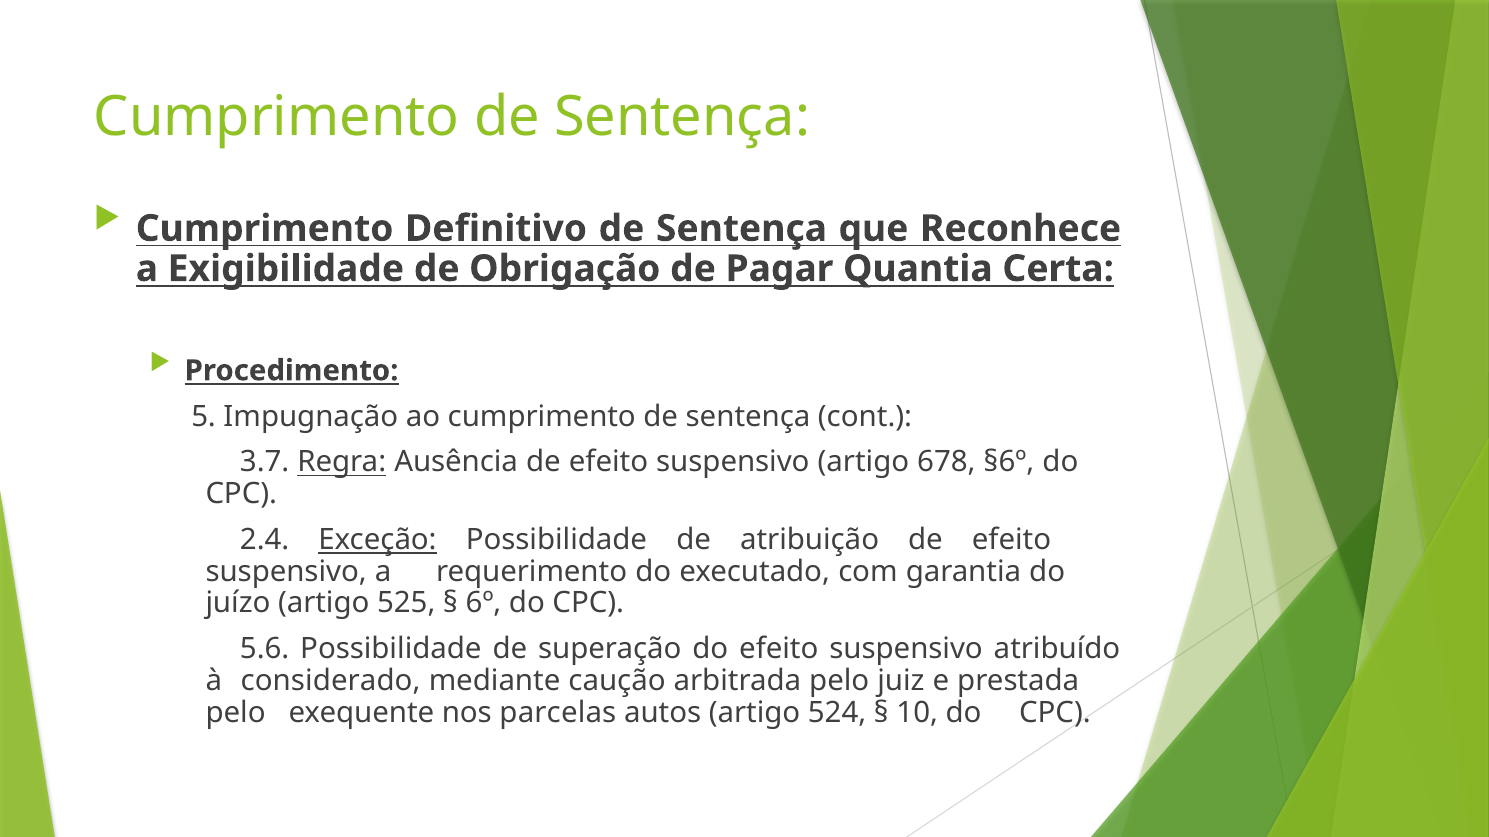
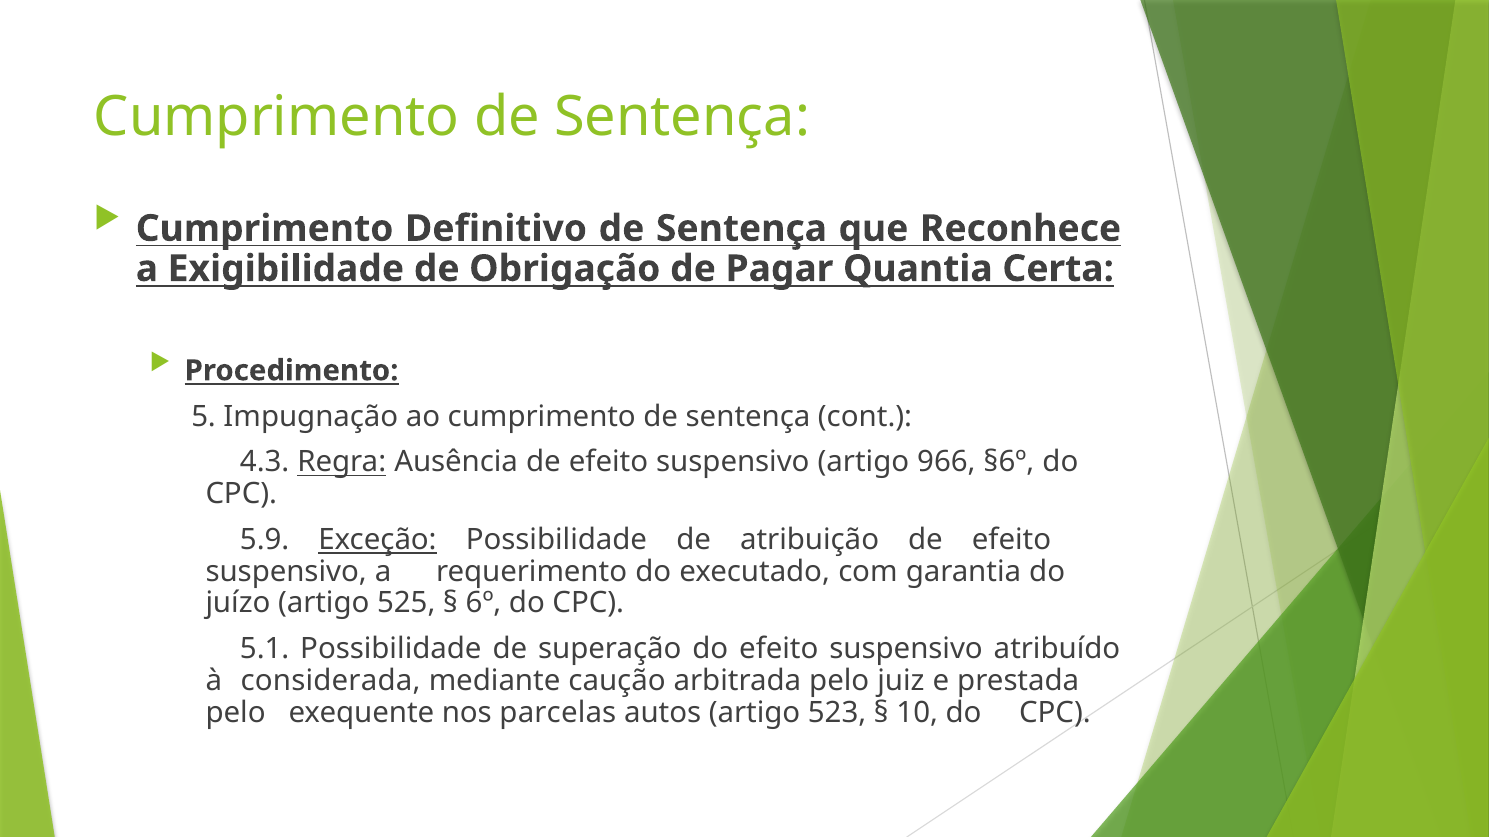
3.7: 3.7 -> 4.3
678: 678 -> 966
2.4: 2.4 -> 5.9
5.6: 5.6 -> 5.1
considerado: considerado -> considerada
524: 524 -> 523
